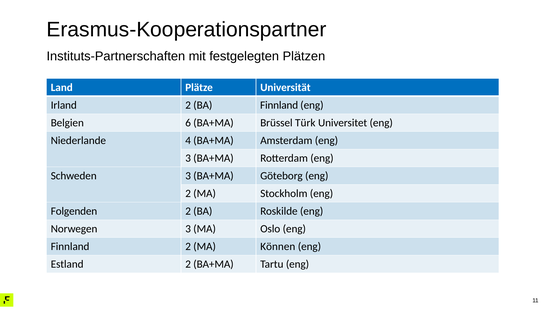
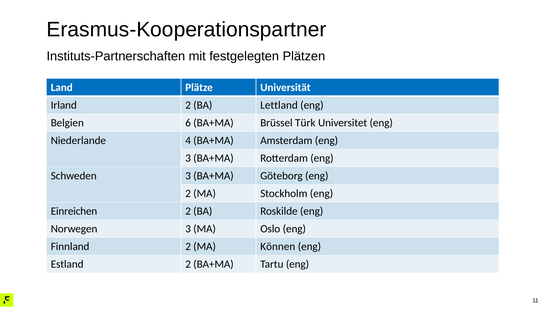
BA Finnland: Finnland -> Lettland
Folgenden: Folgenden -> Einreichen
